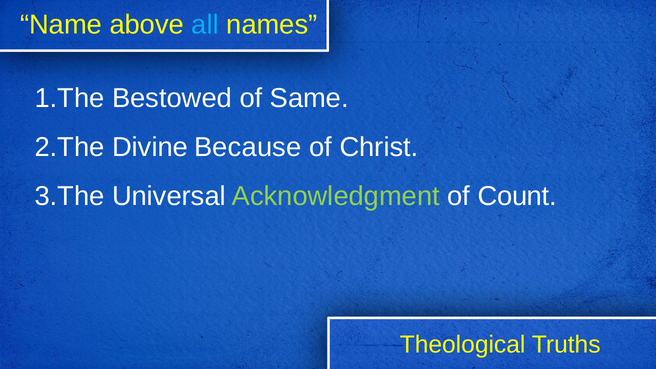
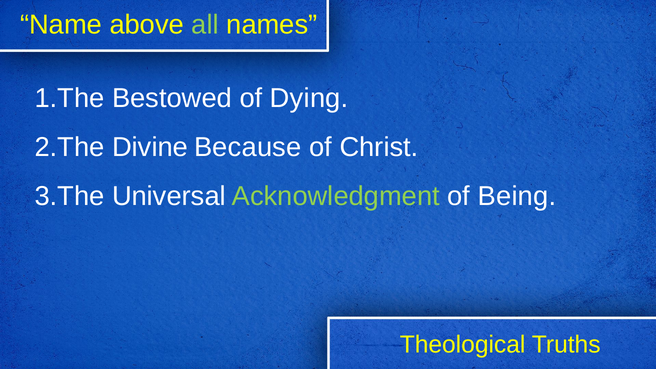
all colour: light blue -> light green
Same: Same -> Dying
Count: Count -> Being
